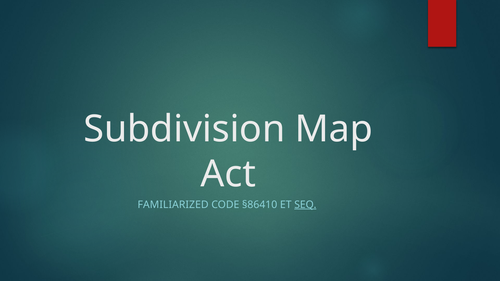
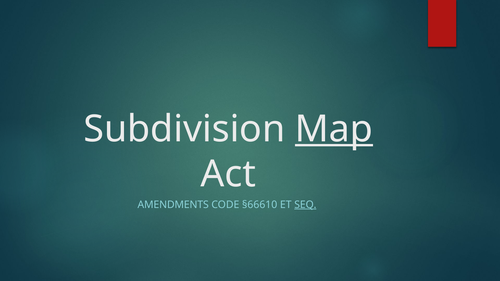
Map underline: none -> present
FAMILIARIZED: FAMILIARIZED -> AMENDMENTS
§86410: §86410 -> §66610
